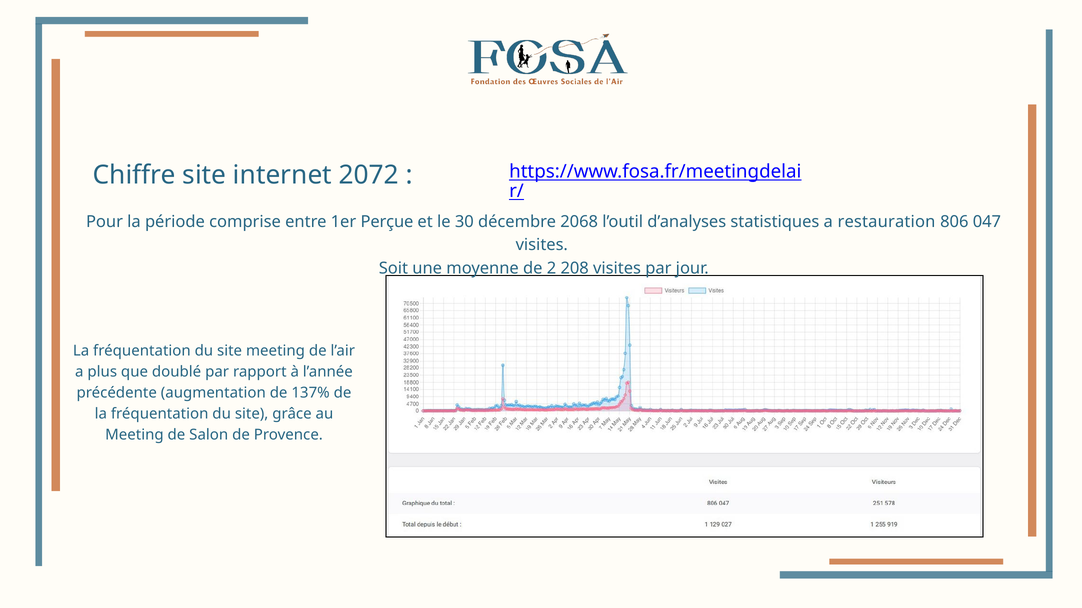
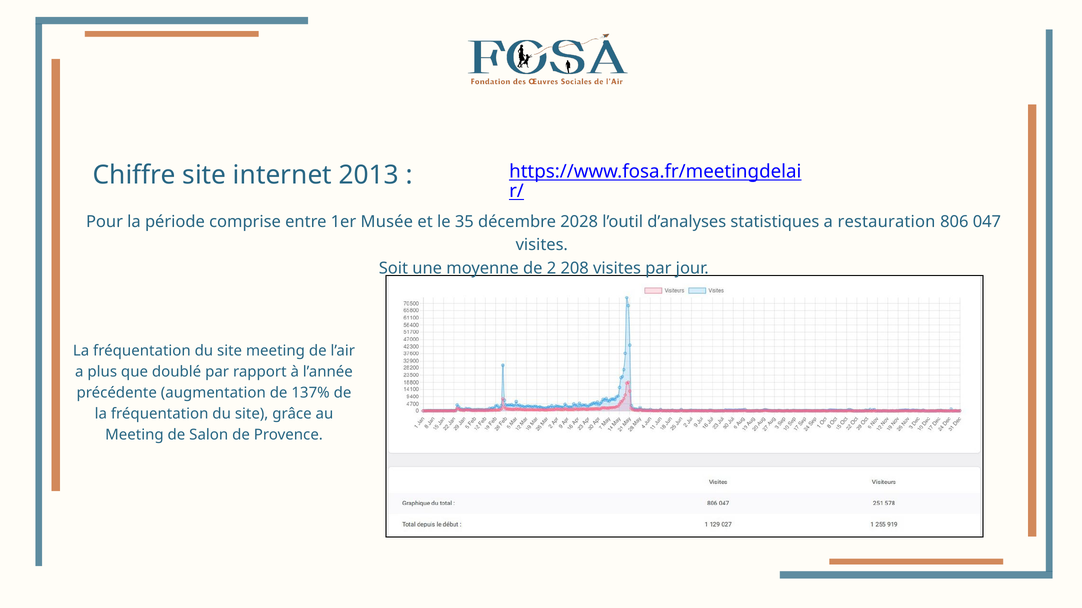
2072: 2072 -> 2013
Perçue: Perçue -> Musée
30: 30 -> 35
2068: 2068 -> 2028
